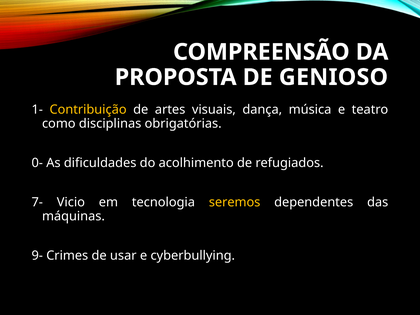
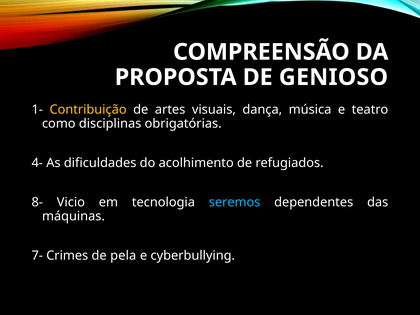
0-: 0- -> 4-
7-: 7- -> 8-
seremos colour: yellow -> light blue
9-: 9- -> 7-
usar: usar -> pela
